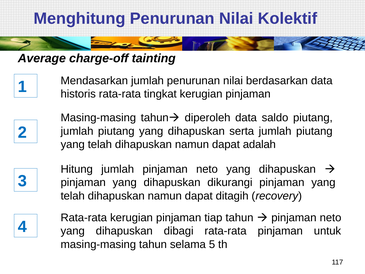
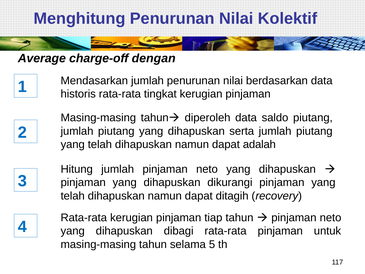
tainting: tainting -> dengan
